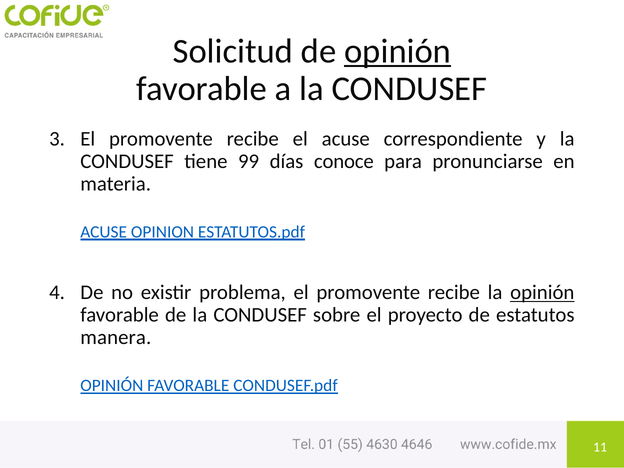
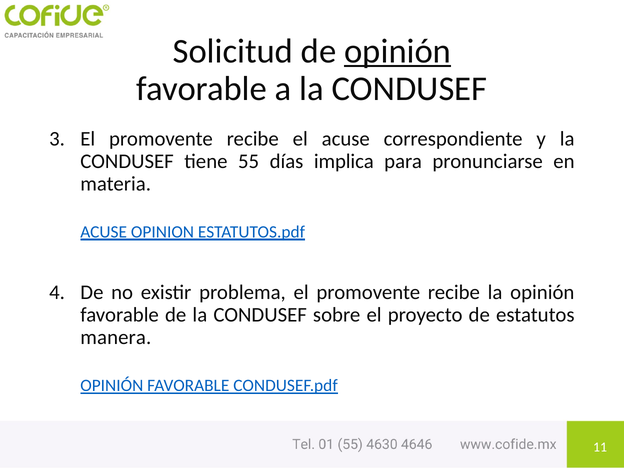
99: 99 -> 55
conoce: conoce -> implica
opinión at (542, 292) underline: present -> none
